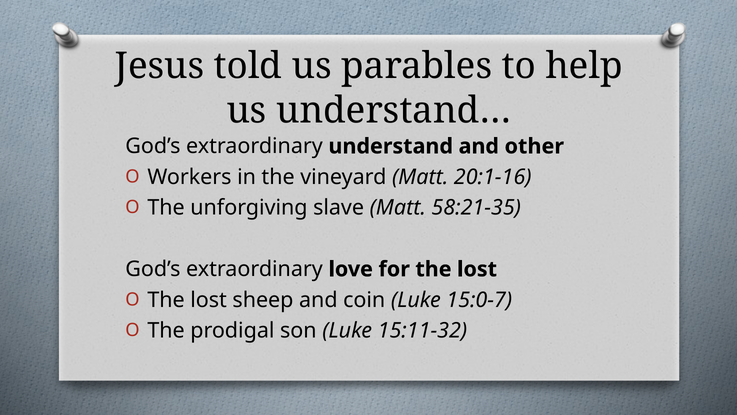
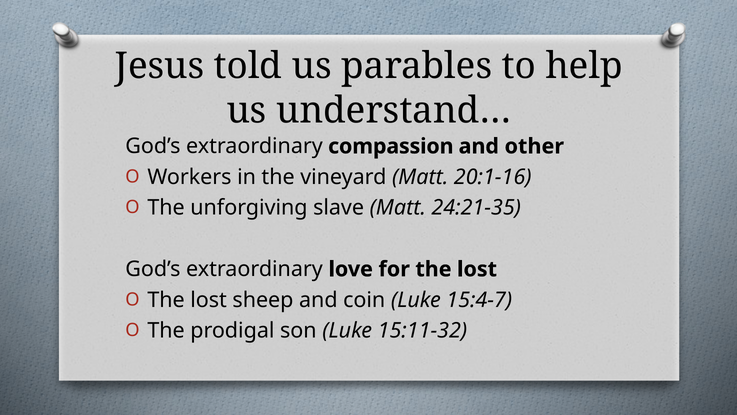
understand: understand -> compassion
58:21-35: 58:21-35 -> 24:21-35
15:0-7: 15:0-7 -> 15:4-7
